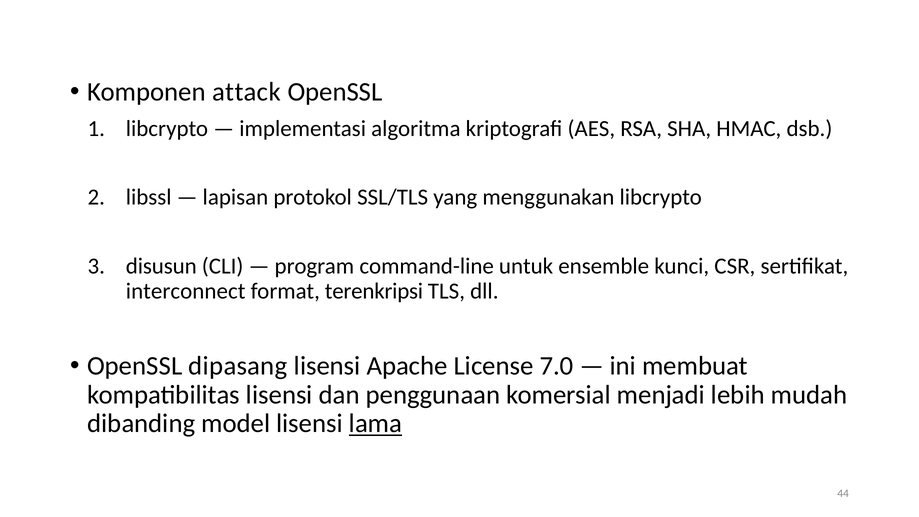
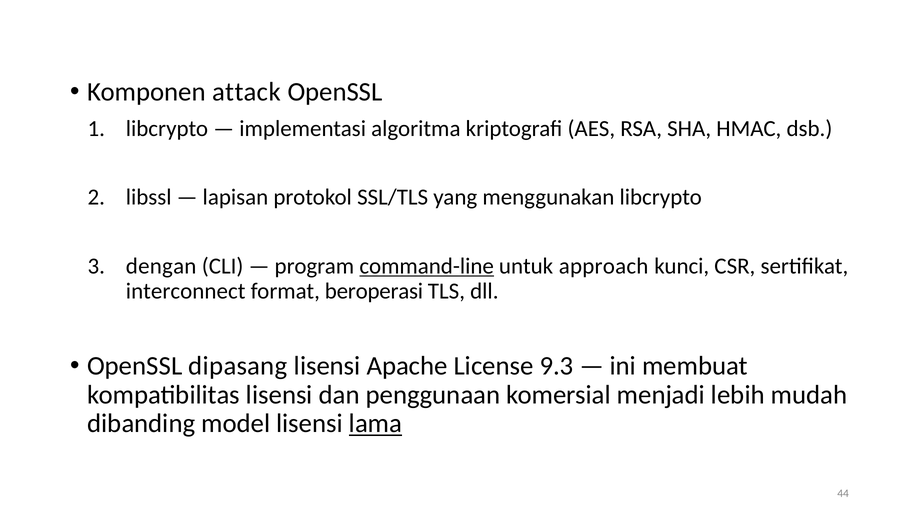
disusun: disusun -> dengan
command-line underline: none -> present
ensemble: ensemble -> approach
terenkripsi: terenkripsi -> beroperasi
7.0: 7.0 -> 9.3
